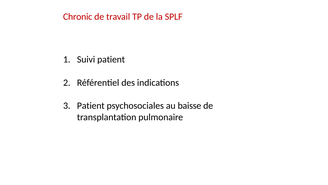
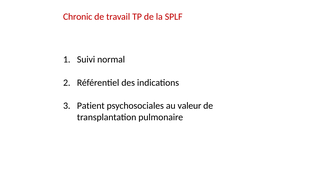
Suivi patient: patient -> normal
baisse: baisse -> valeur
